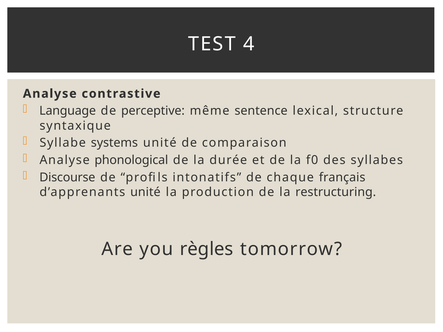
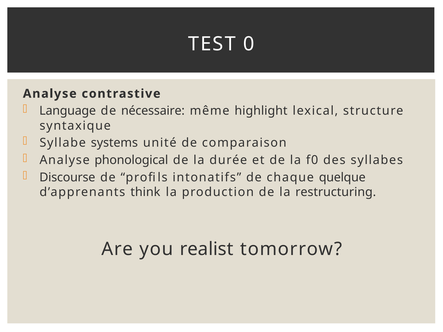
4: 4 -> 0
perceptive: perceptive -> nécessaire
sentence: sentence -> highlight
français: français -> quelque
d’apprenants unité: unité -> think
règles: règles -> realist
